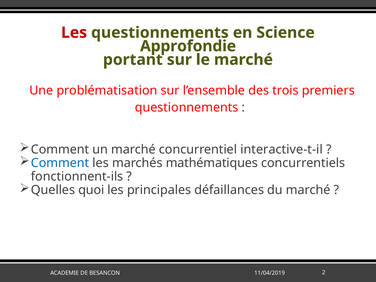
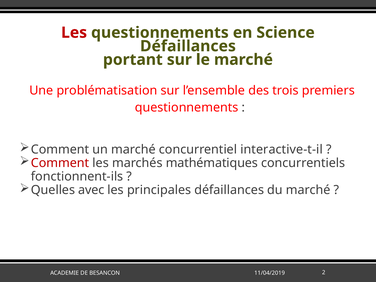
Approfondie at (188, 46): Approfondie -> Défaillances
Comment at (60, 163) colour: blue -> red
quoi: quoi -> avec
